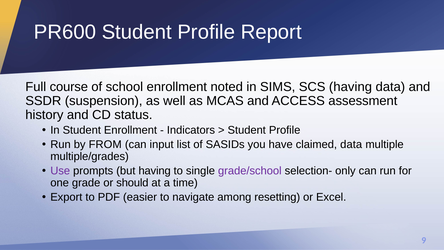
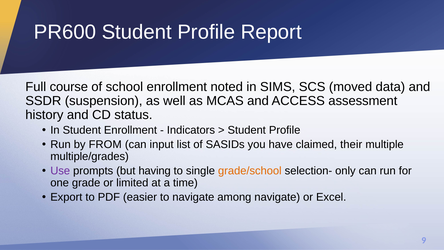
SCS having: having -> moved
claimed data: data -> their
grade/school colour: purple -> orange
should: should -> limited
among resetting: resetting -> navigate
